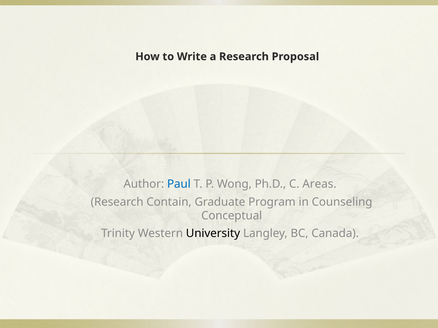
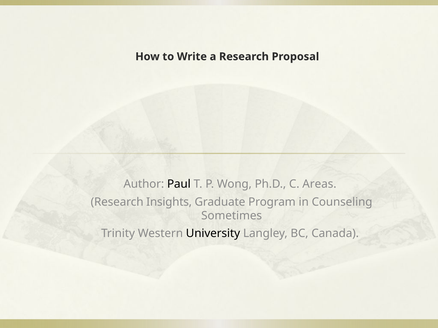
Paul colour: blue -> black
Contain: Contain -> Insights
Conceptual: Conceptual -> Sometimes
